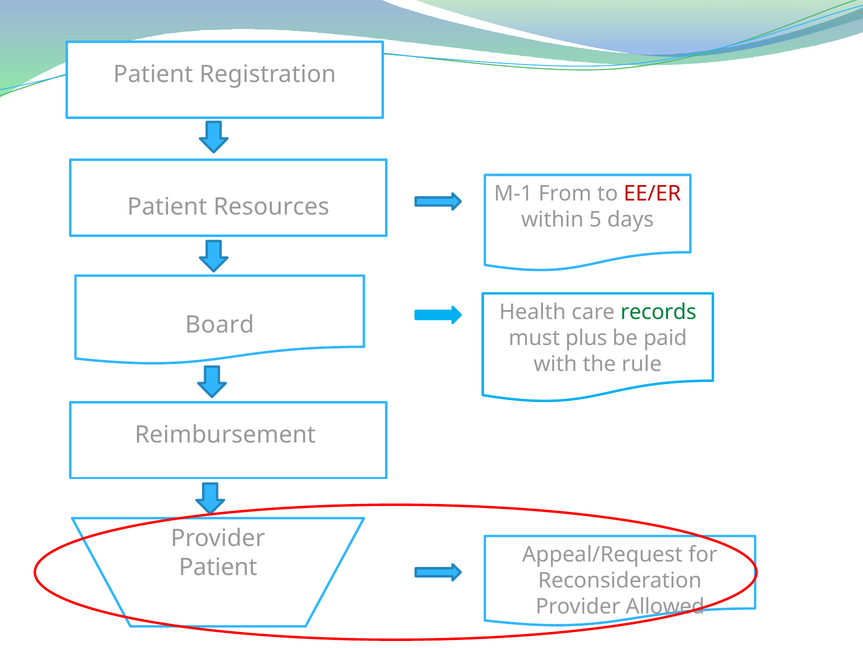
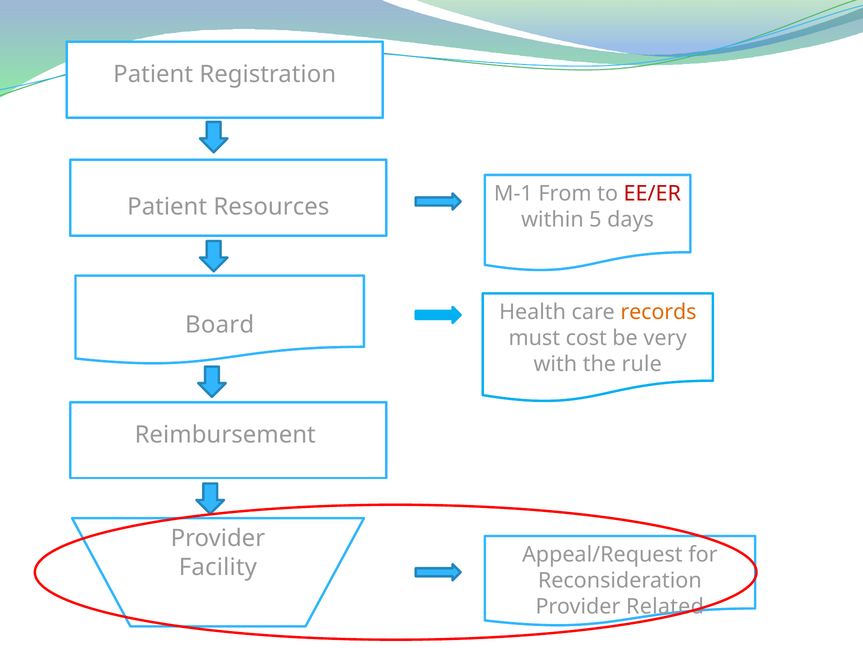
records colour: green -> orange
plus: plus -> cost
paid: paid -> very
Patient at (218, 567): Patient -> Facility
Allowed: Allowed -> Related
